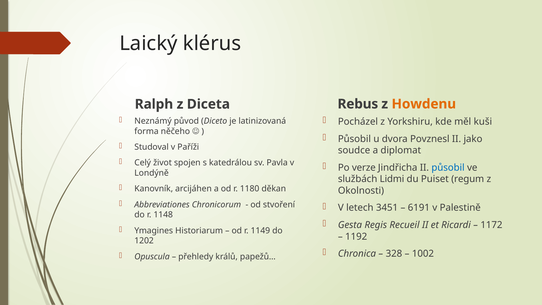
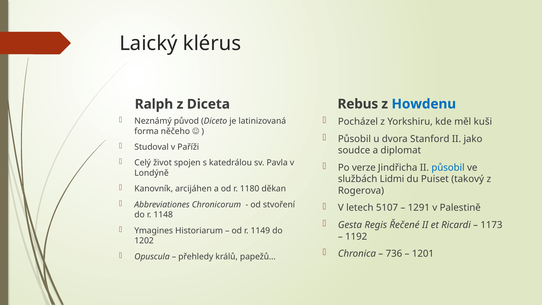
Howdenu colour: orange -> blue
Povznesl: Povznesl -> Stanford
regum: regum -> takový
Okolnosti: Okolnosti -> Rogerova
3451: 3451 -> 5107
6191: 6191 -> 1291
Recueil: Recueil -> Řečené
1172: 1172 -> 1173
328: 328 -> 736
1002: 1002 -> 1201
